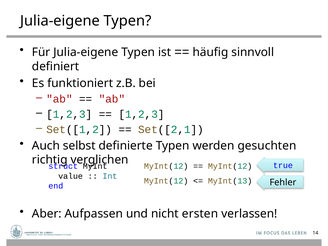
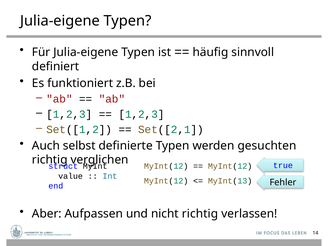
nicht ersten: ersten -> richtig
